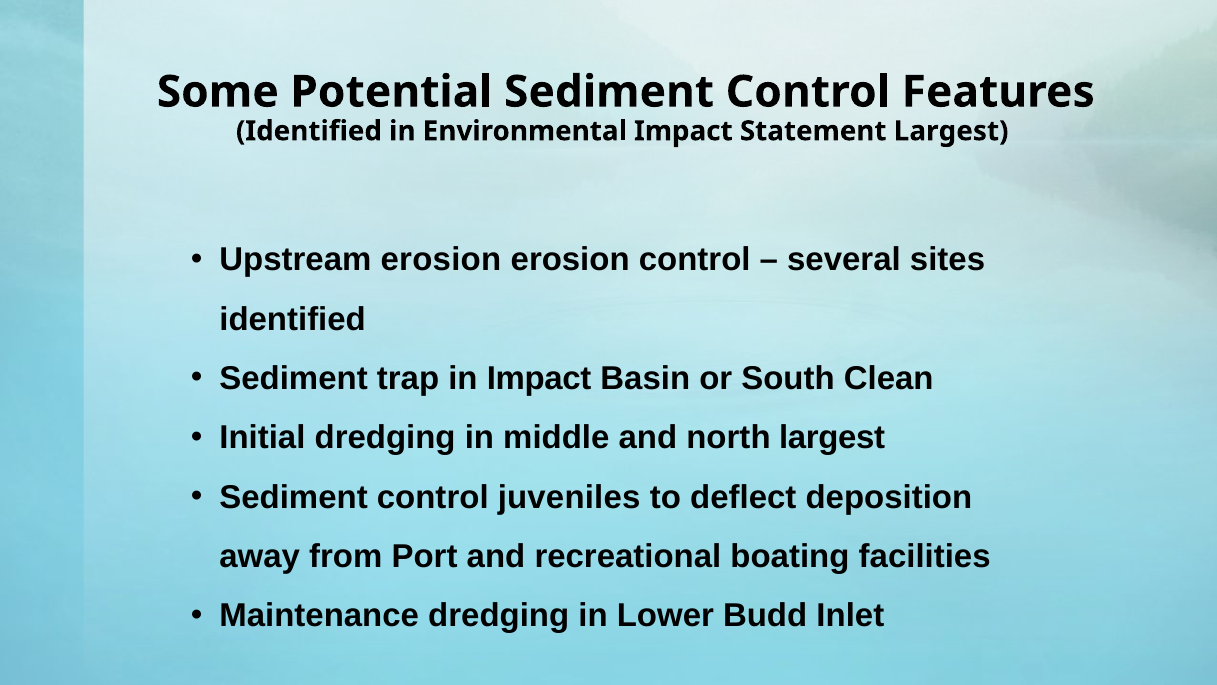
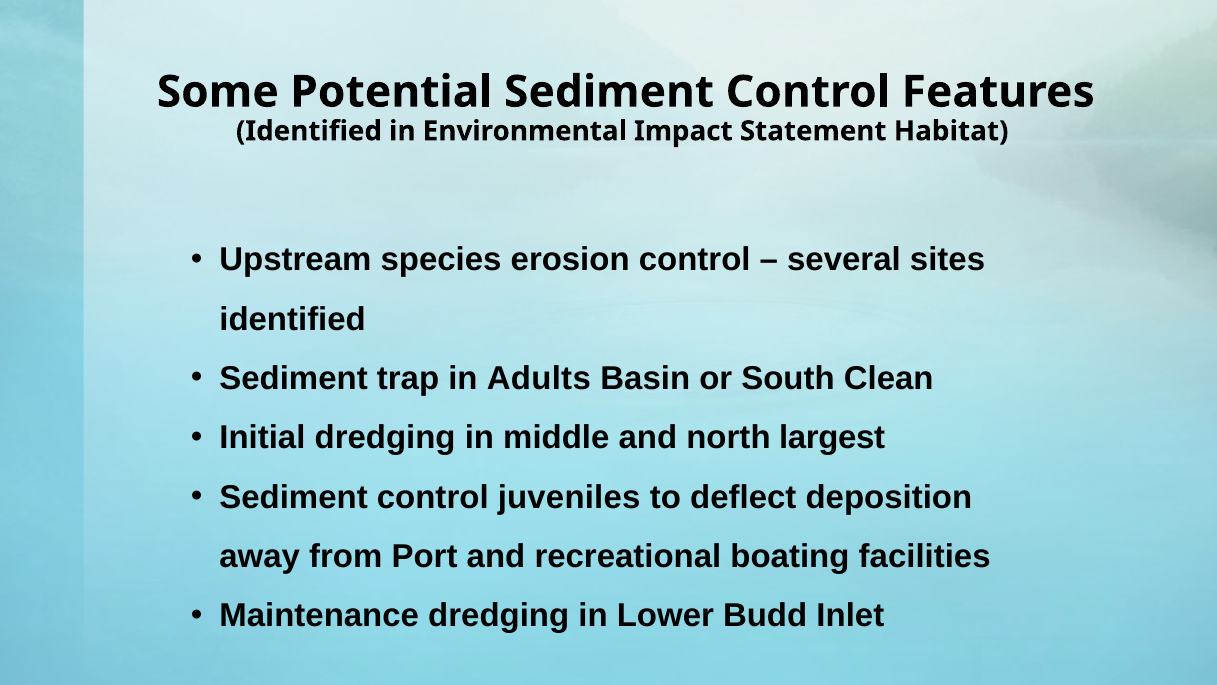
Statement Largest: Largest -> Habitat
Upstream erosion: erosion -> species
in Impact: Impact -> Adults
